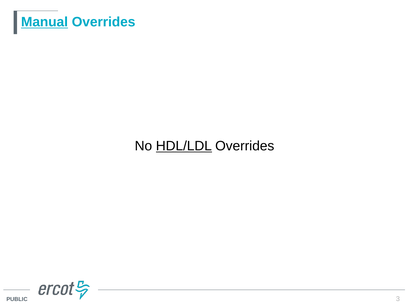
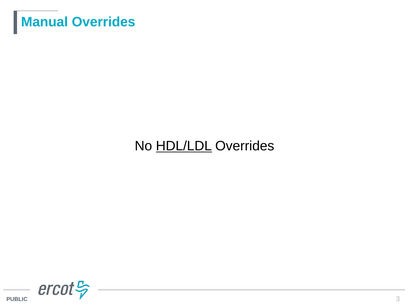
Manual underline: present -> none
